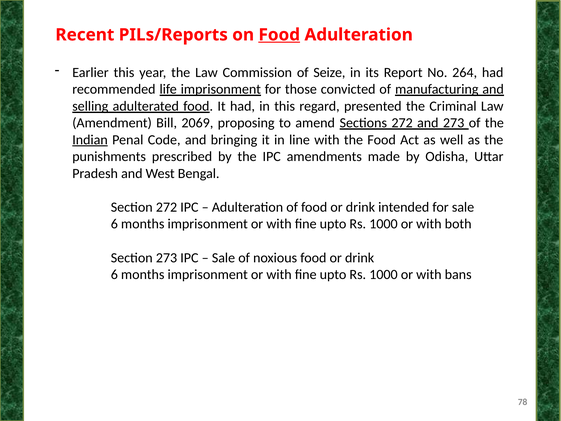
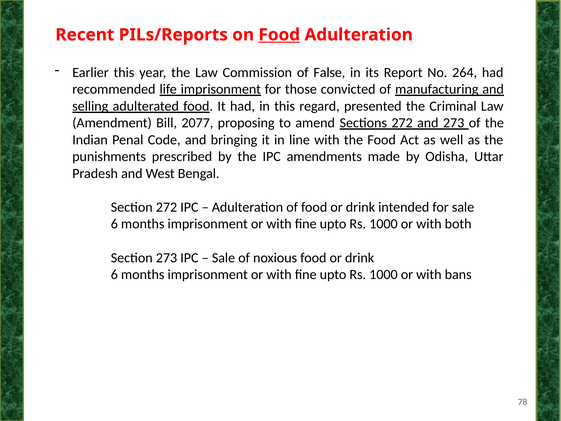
Seize: Seize -> False
2069: 2069 -> 2077
Indian underline: present -> none
